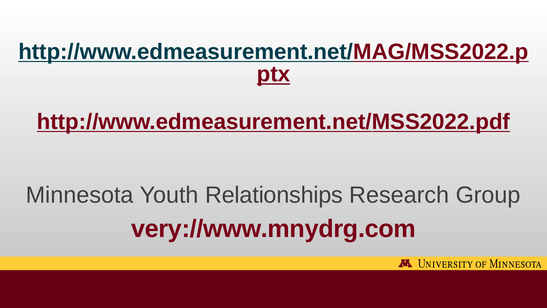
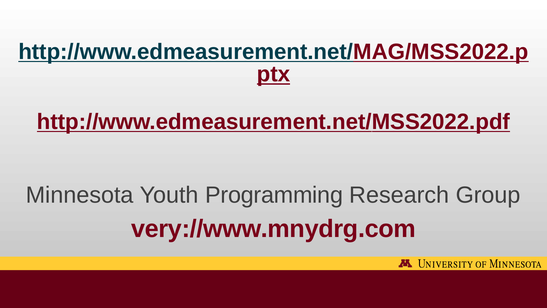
Relationships: Relationships -> Programming
